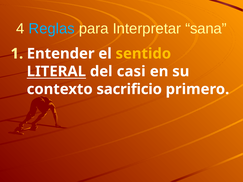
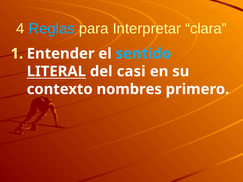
sana: sana -> clara
sentido colour: yellow -> light blue
sacrificio: sacrificio -> nombres
